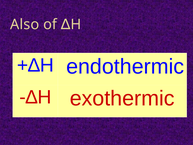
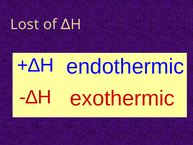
Also: Also -> Lost
